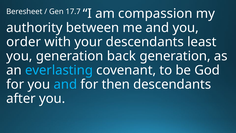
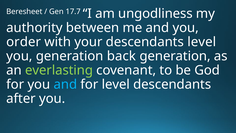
compassion: compassion -> ungodliness
descendants least: least -> level
everlasting colour: light blue -> light green
for then: then -> level
